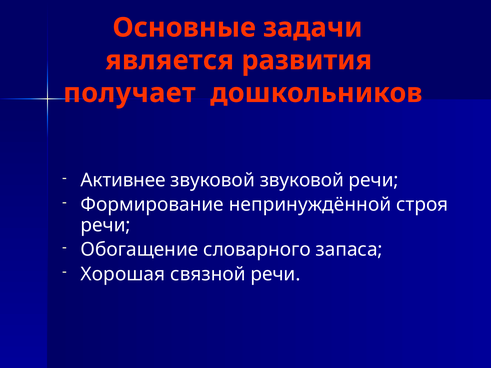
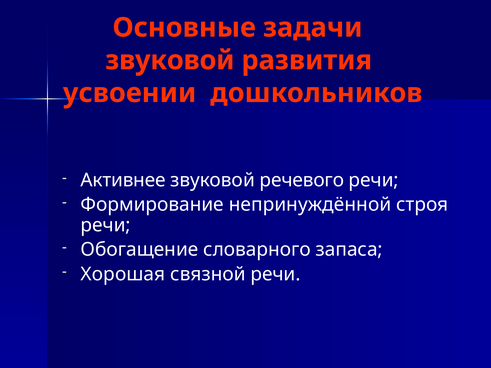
является at (170, 60): является -> звуковой
получает: получает -> усвоении
звуковой звуковой: звуковой -> речевого
